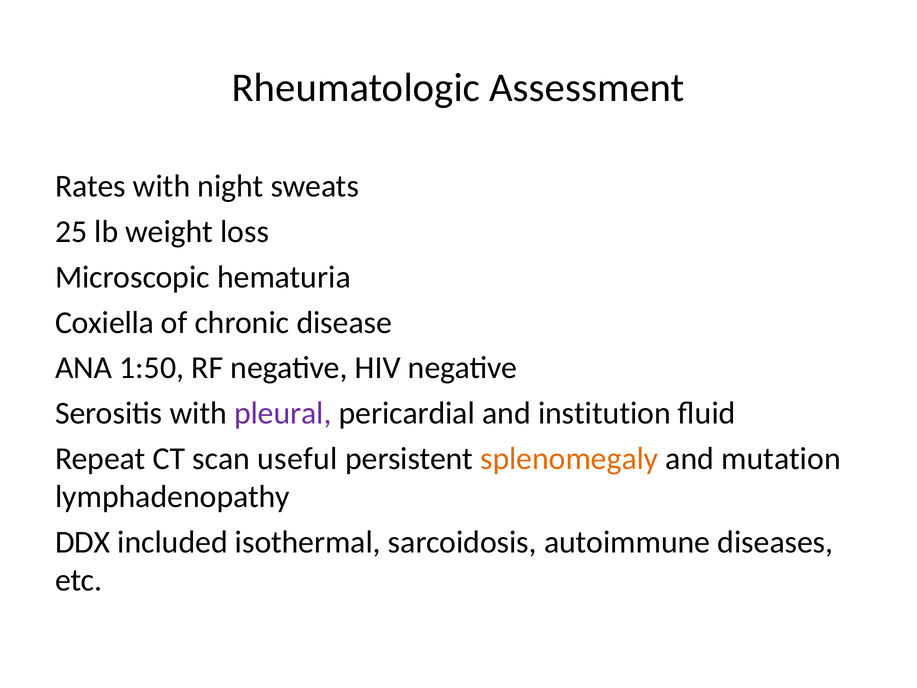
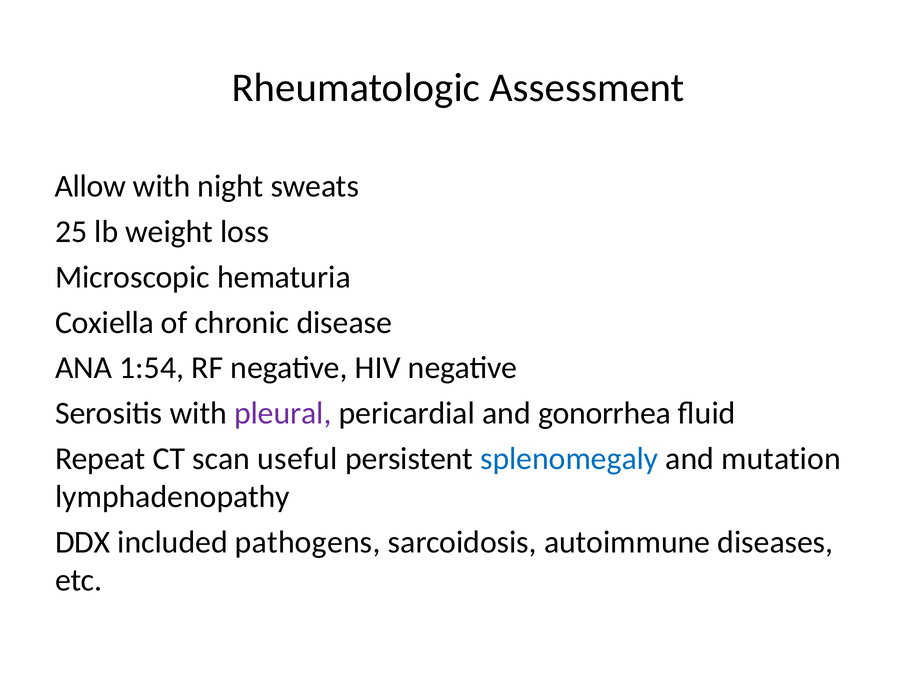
Rates: Rates -> Allow
1:50: 1:50 -> 1:54
institution: institution -> gonorrhea
splenomegaly colour: orange -> blue
isothermal: isothermal -> pathogens
